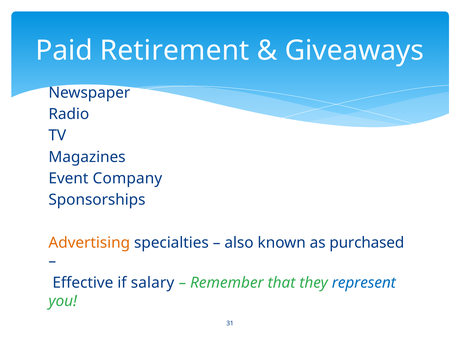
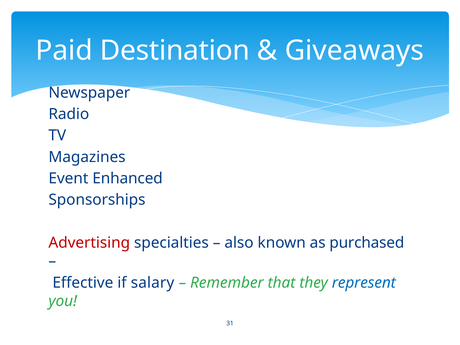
Retirement: Retirement -> Destination
Company: Company -> Enhanced
Advertising colour: orange -> red
